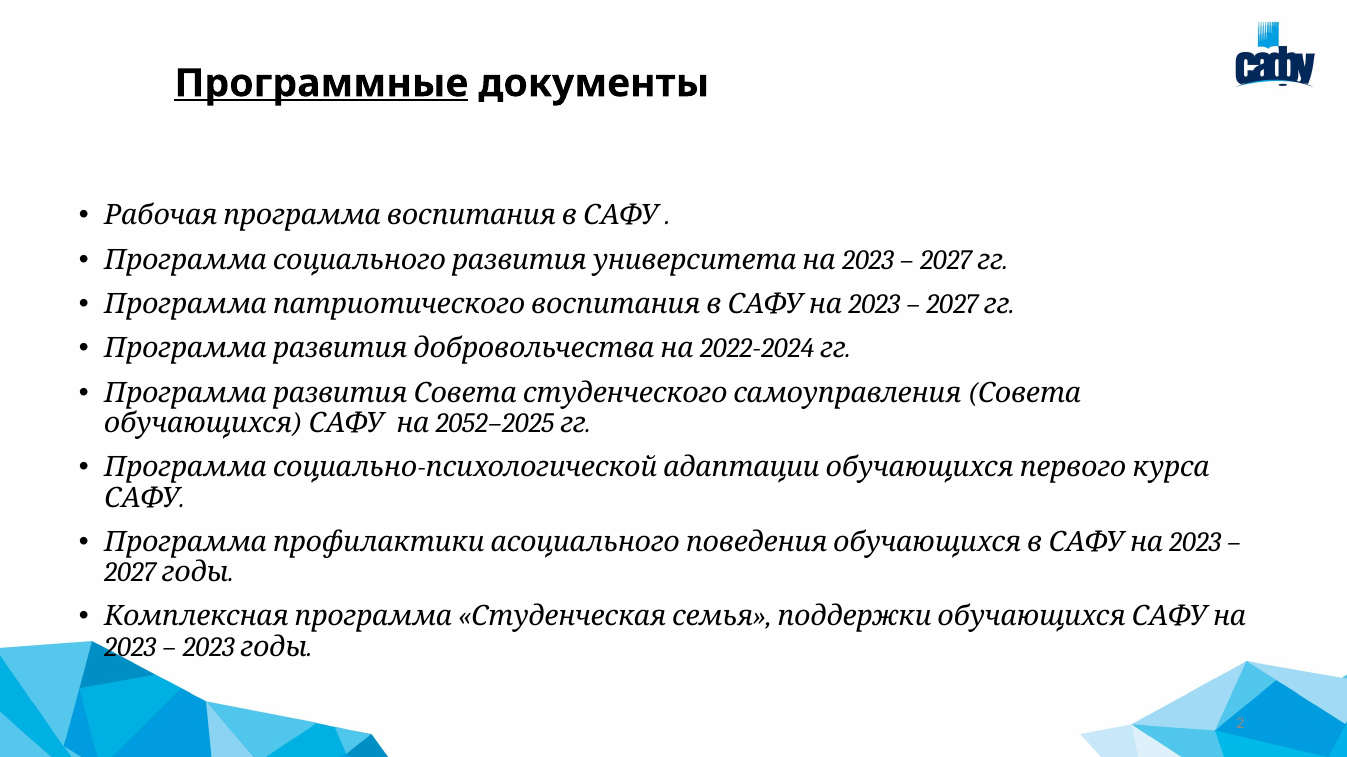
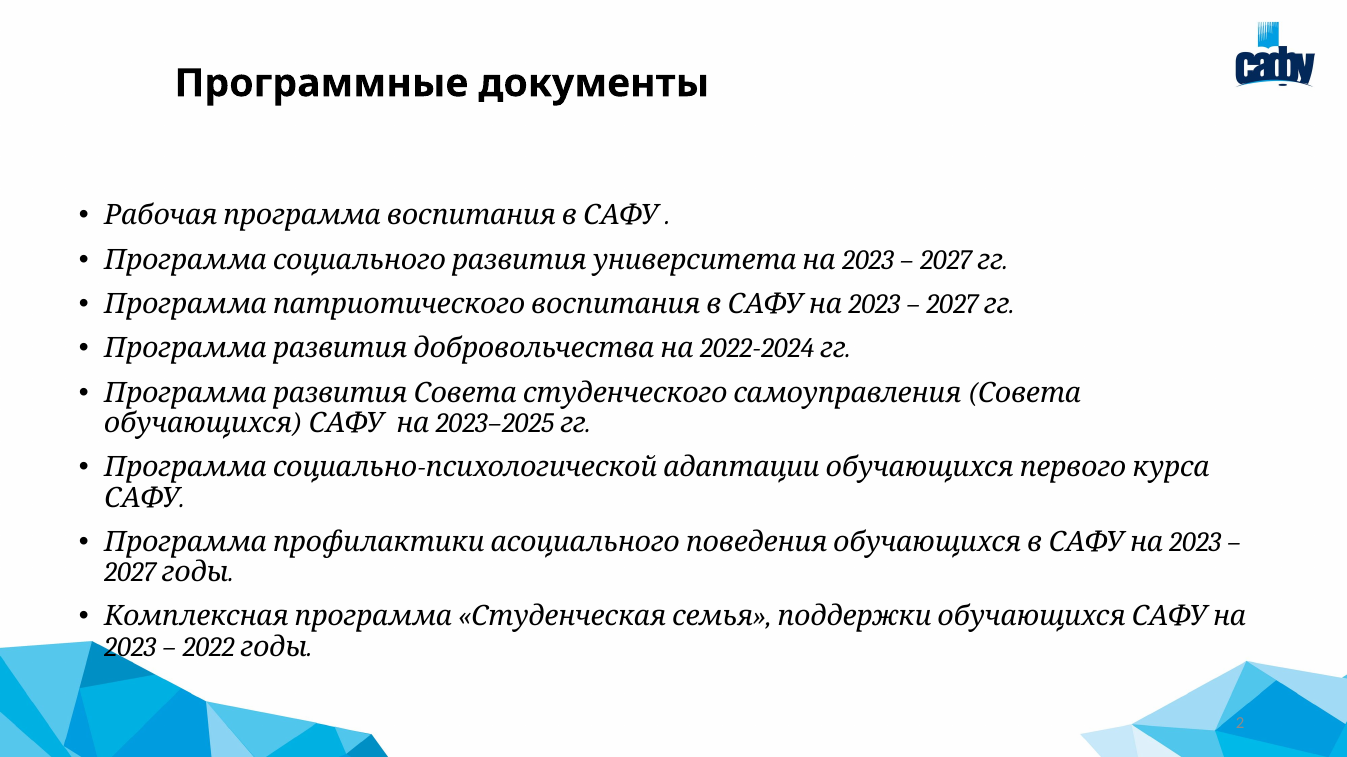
Программные underline: present -> none
2052–2025: 2052–2025 -> 2023–2025
2023 at (208, 648): 2023 -> 2022
